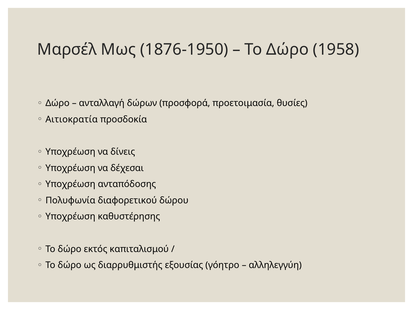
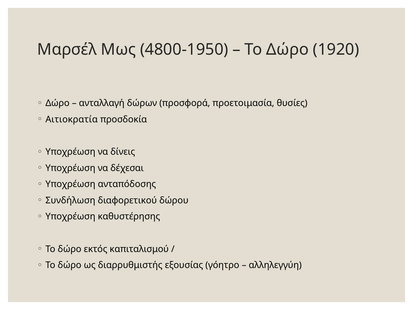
1876-1950: 1876-1950 -> 4800-1950
1958: 1958 -> 1920
Πολυφωνία: Πολυφωνία -> Συνδήλωση
